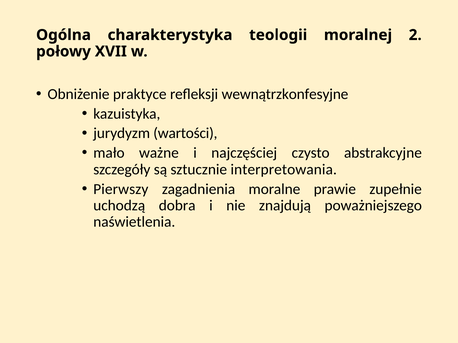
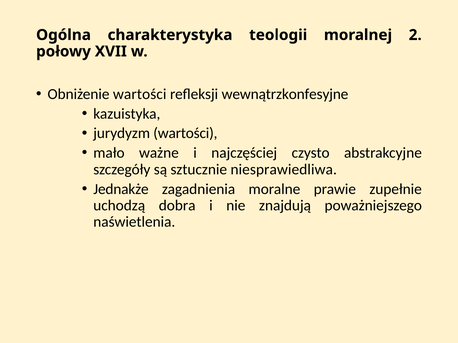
Obniżenie praktyce: praktyce -> wartości
interpretowania: interpretowania -> niesprawiedliwa
Pierwszy: Pierwszy -> Jednakże
